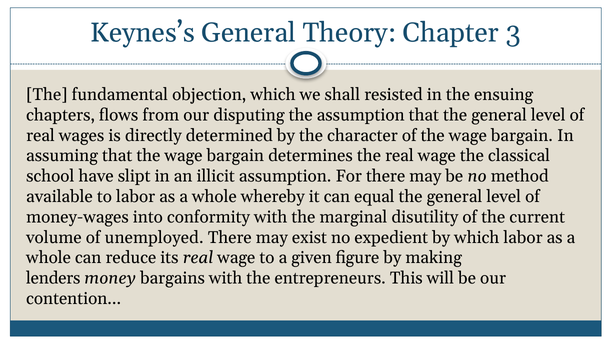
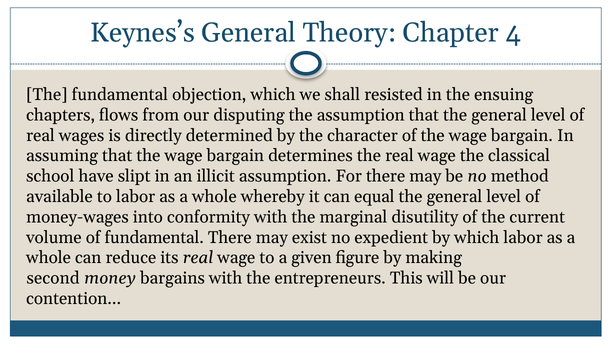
3: 3 -> 4
of unemployed: unemployed -> fundamental
lenders: lenders -> second
